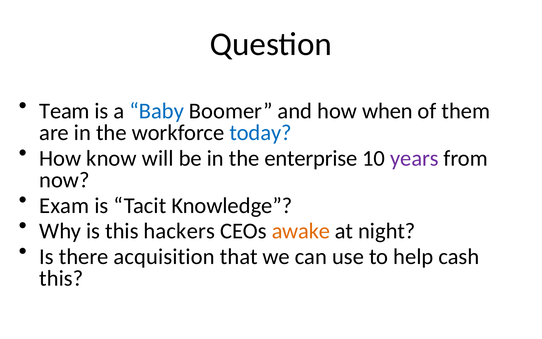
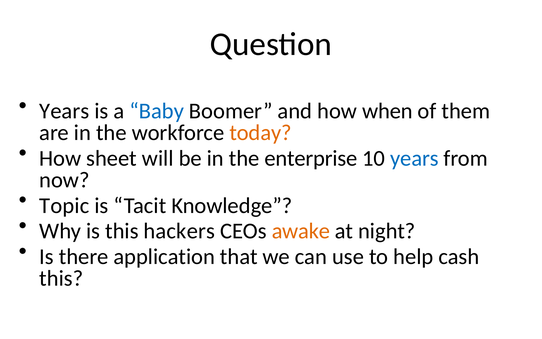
Team at (64, 111): Team -> Years
today colour: blue -> orange
know: know -> sheet
years at (414, 158) colour: purple -> blue
Exam: Exam -> Topic
acquisition: acquisition -> application
